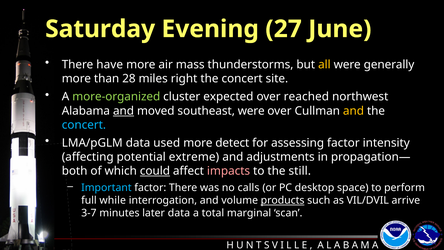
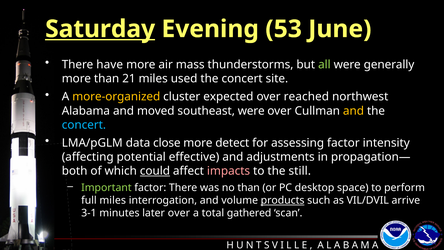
Saturday underline: none -> present
27: 27 -> 53
all colour: yellow -> light green
28: 28 -> 21
right: right -> used
more-organized colour: light green -> yellow
and at (123, 111) underline: present -> none
used: used -> close
extreme: extreme -> effective
Important colour: light blue -> light green
no calls: calls -> than
full while: while -> miles
3-7: 3-7 -> 3-1
later data: data -> over
marginal: marginal -> gathered
